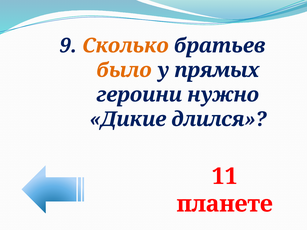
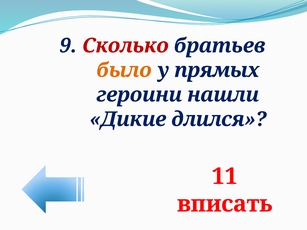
Сколько colour: orange -> red
нужно: нужно -> нашли
планете: планете -> вписать
